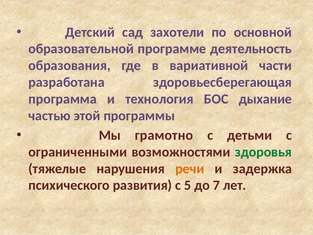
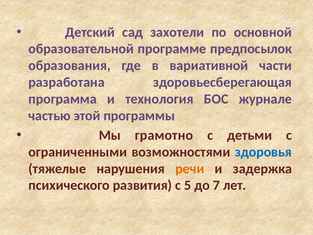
деятельность: деятельность -> предпосылок
дыхание: дыхание -> журнале
здоровья colour: green -> blue
